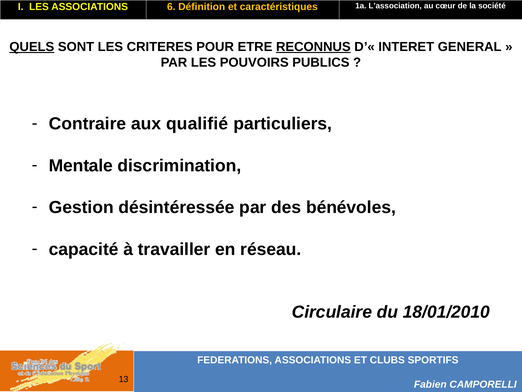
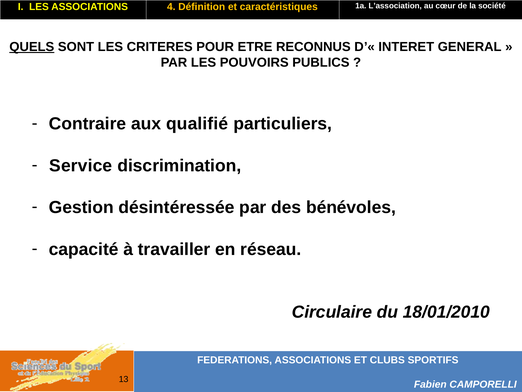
6: 6 -> 4
RECONNUS underline: present -> none
Mentale: Mentale -> Service
